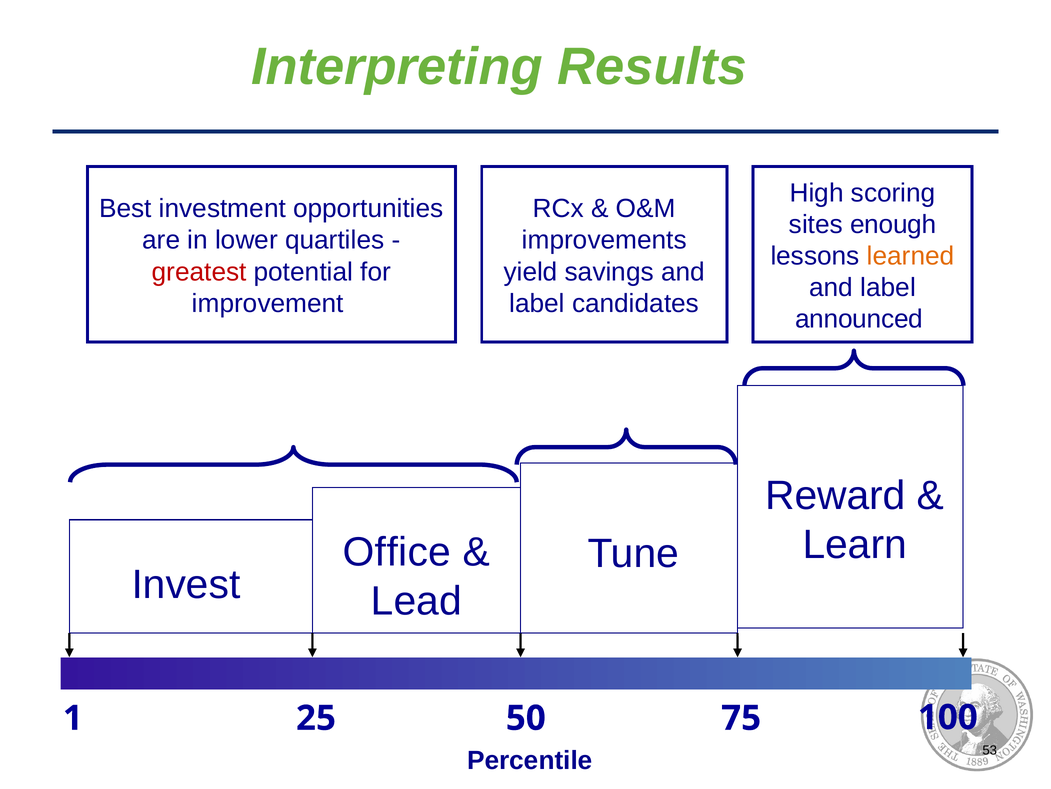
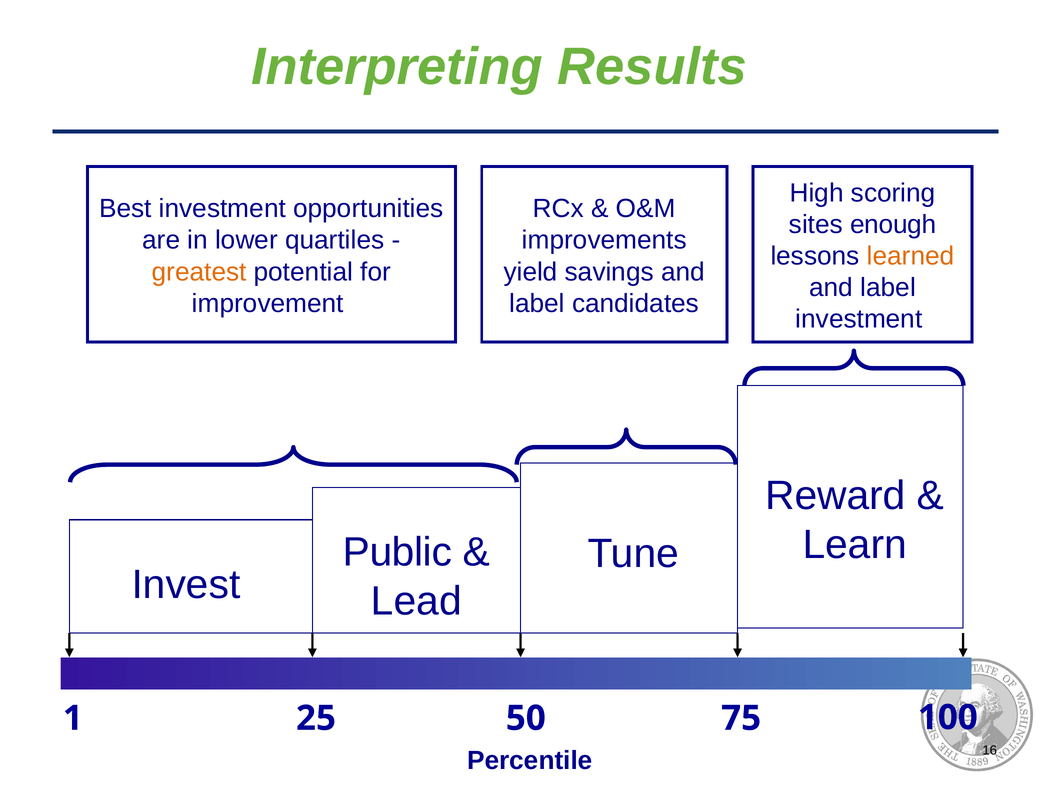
greatest colour: red -> orange
announced at (859, 319): announced -> investment
Office: Office -> Public
53: 53 -> 16
